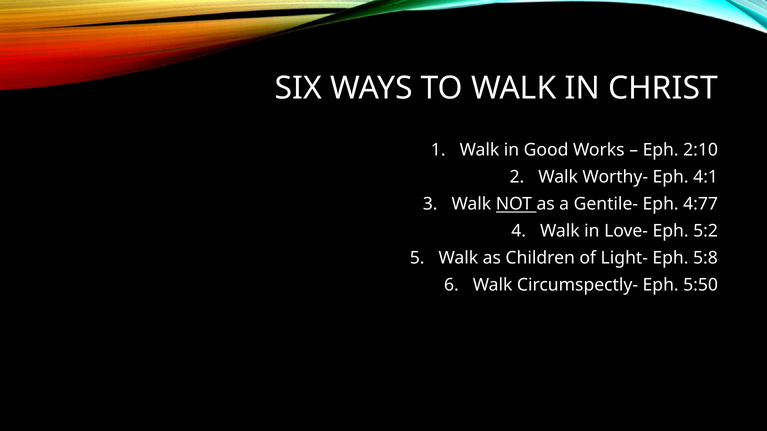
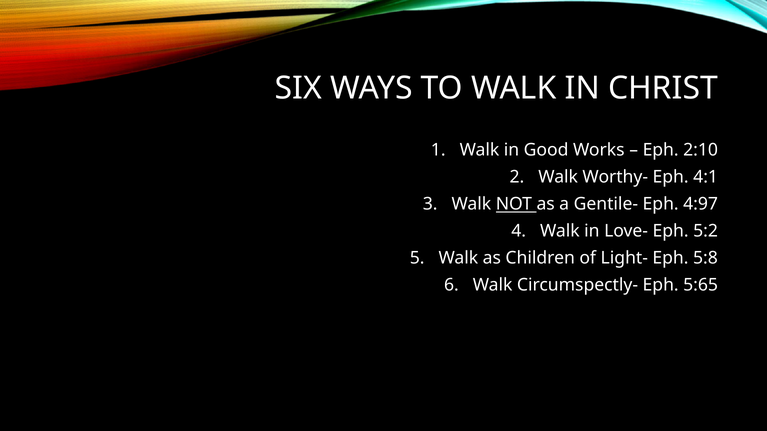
4:77: 4:77 -> 4:97
5:50: 5:50 -> 5:65
